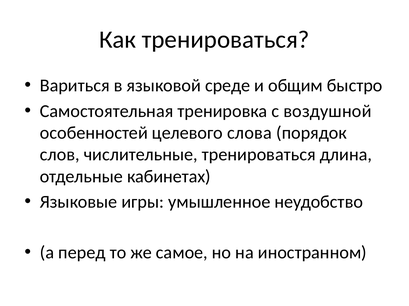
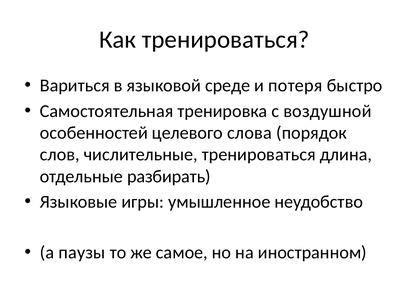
общим: общим -> потеря
кабинетах: кабинетах -> разбирать
перед: перед -> паузы
